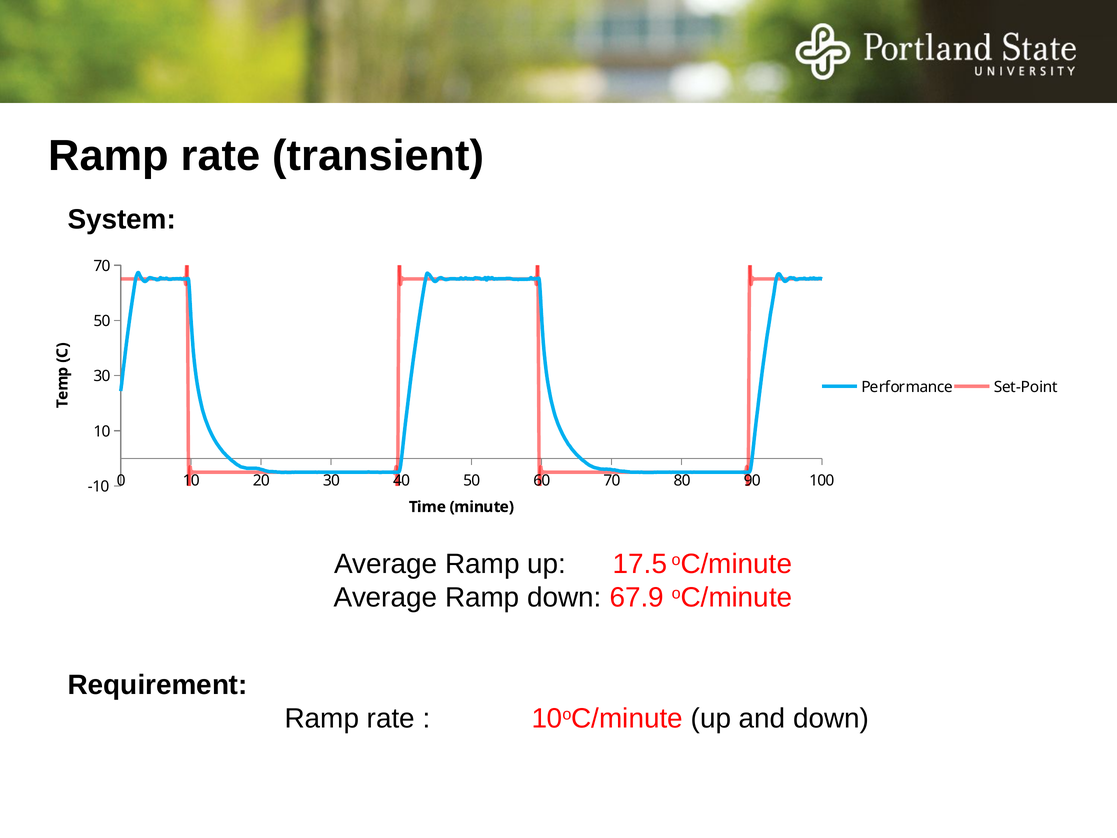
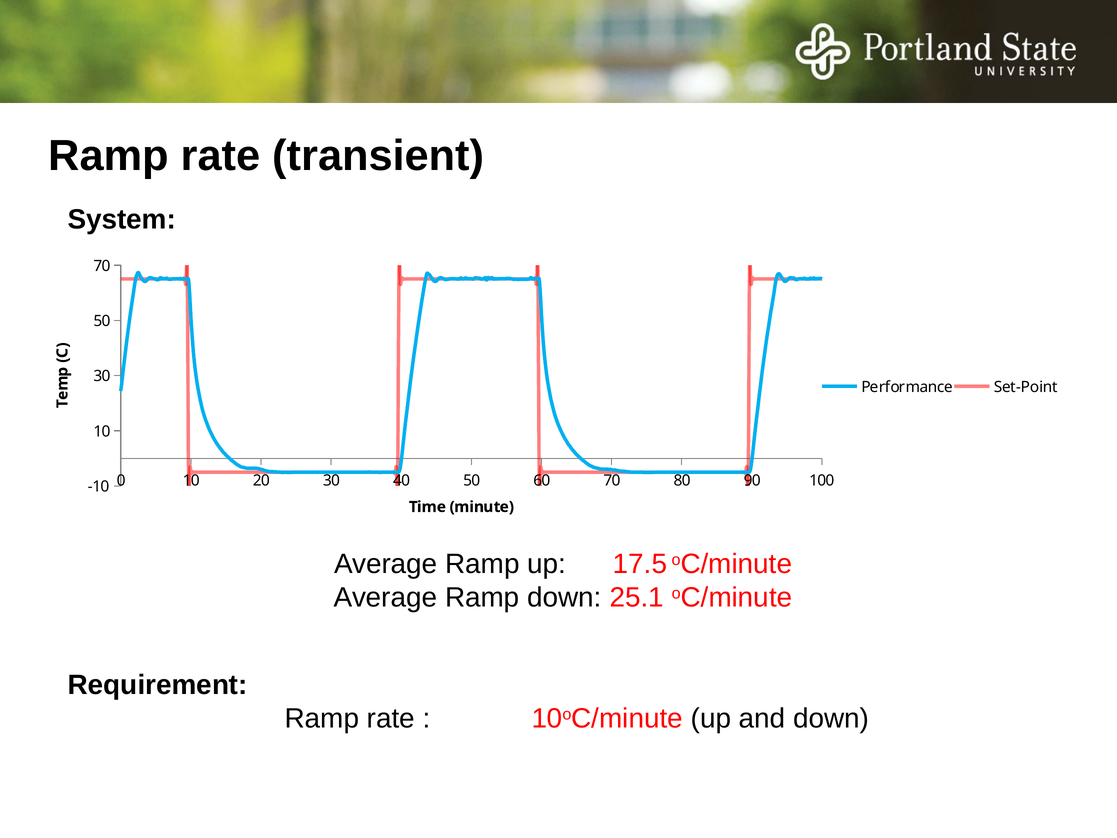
67.9: 67.9 -> 25.1
